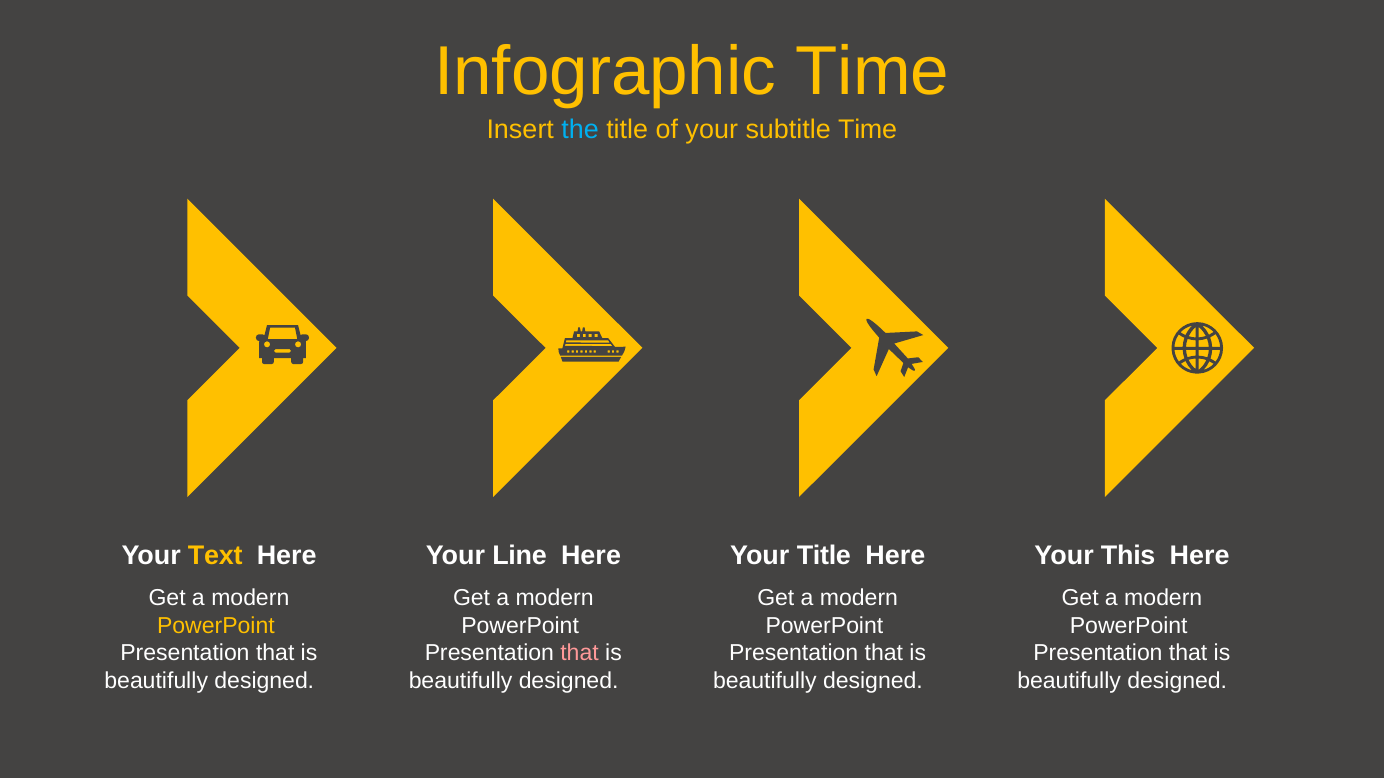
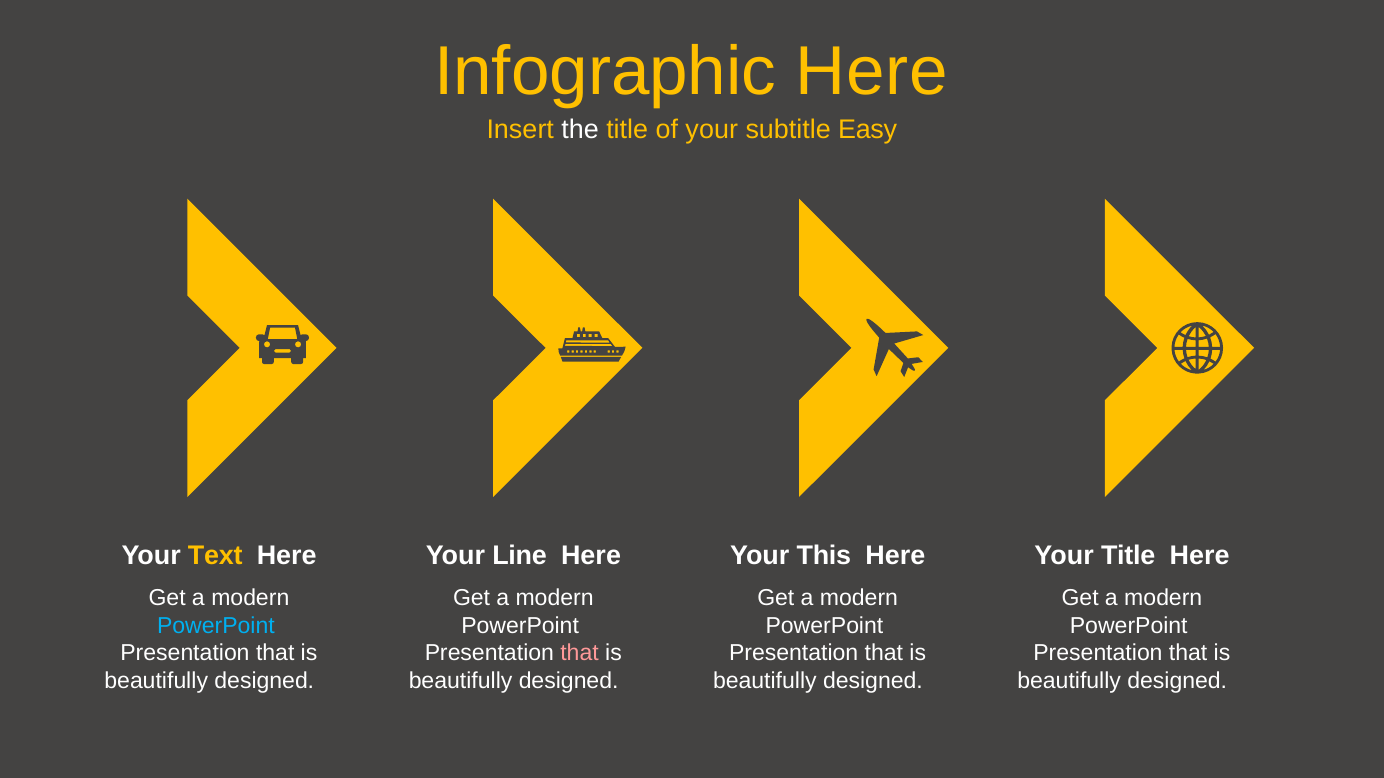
Infographic Time: Time -> Here
the colour: light blue -> white
subtitle Time: Time -> Easy
Your Title: Title -> This
Your This: This -> Title
PowerPoint at (216, 626) colour: yellow -> light blue
